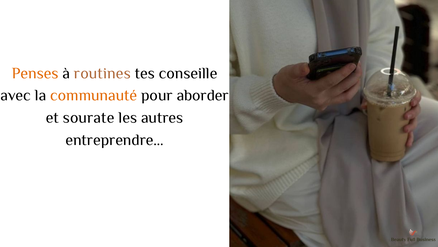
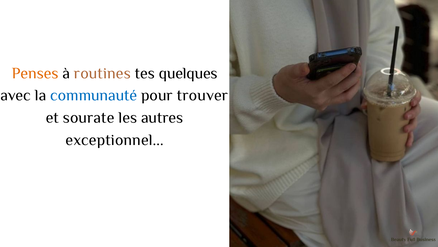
conseille: conseille -> quelques
communauté colour: orange -> blue
aborder: aborder -> trouver
entreprendre: entreprendre -> exceptionnel
